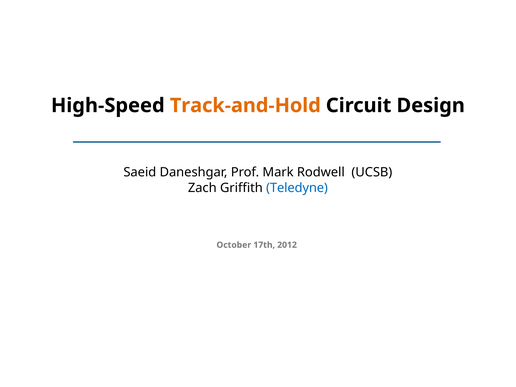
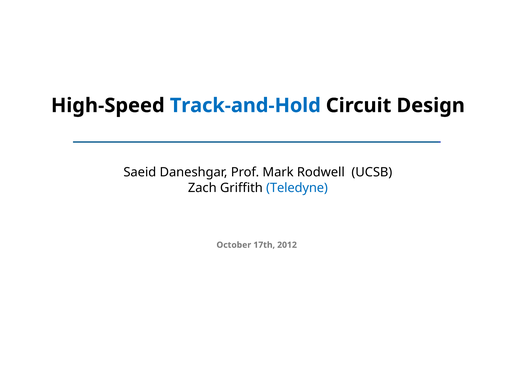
Track-and-Hold colour: orange -> blue
